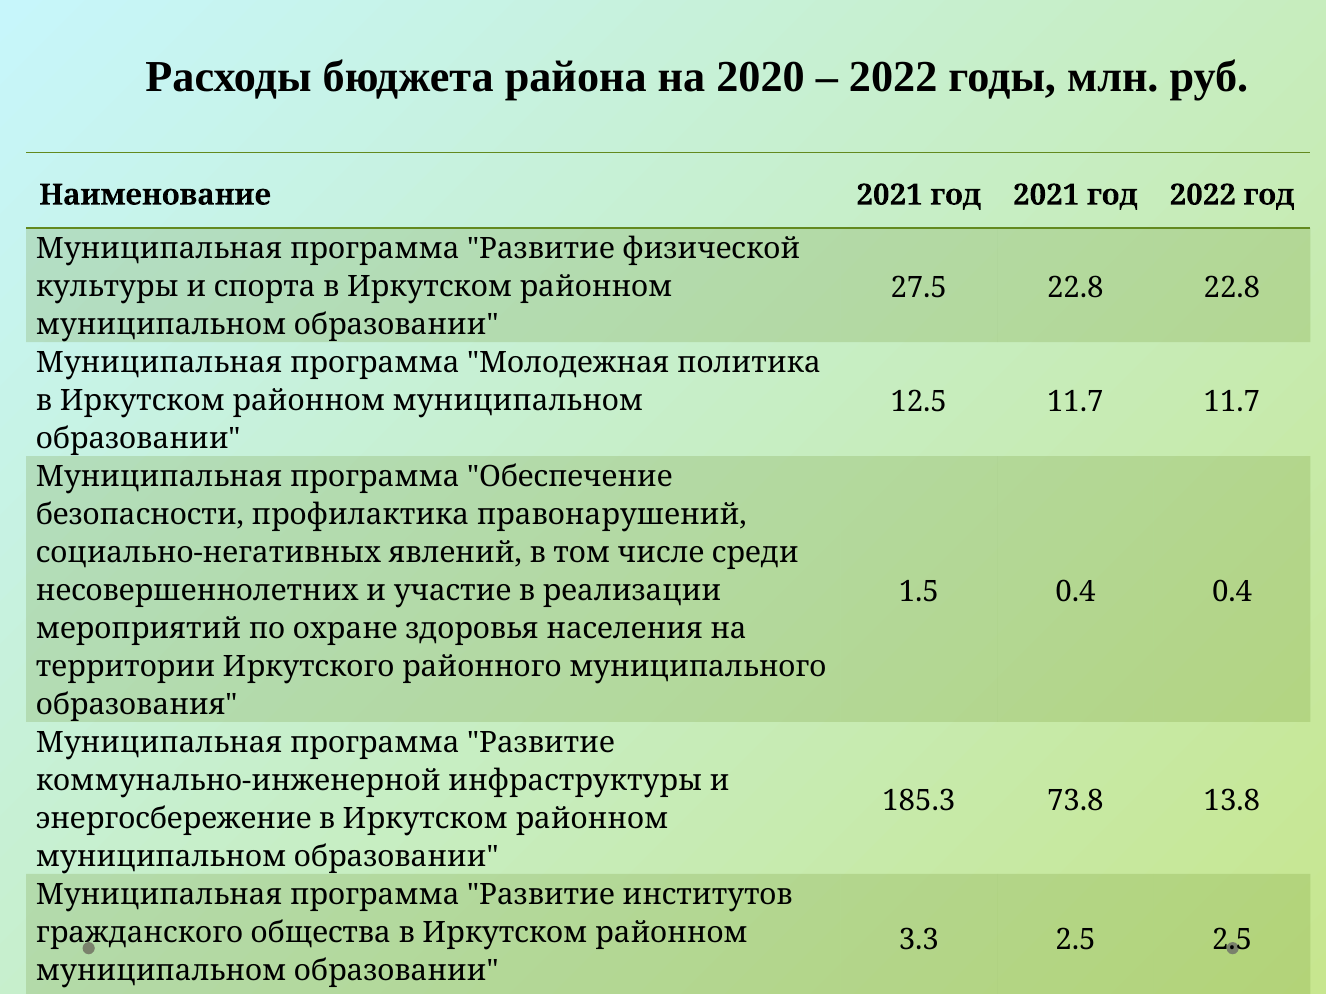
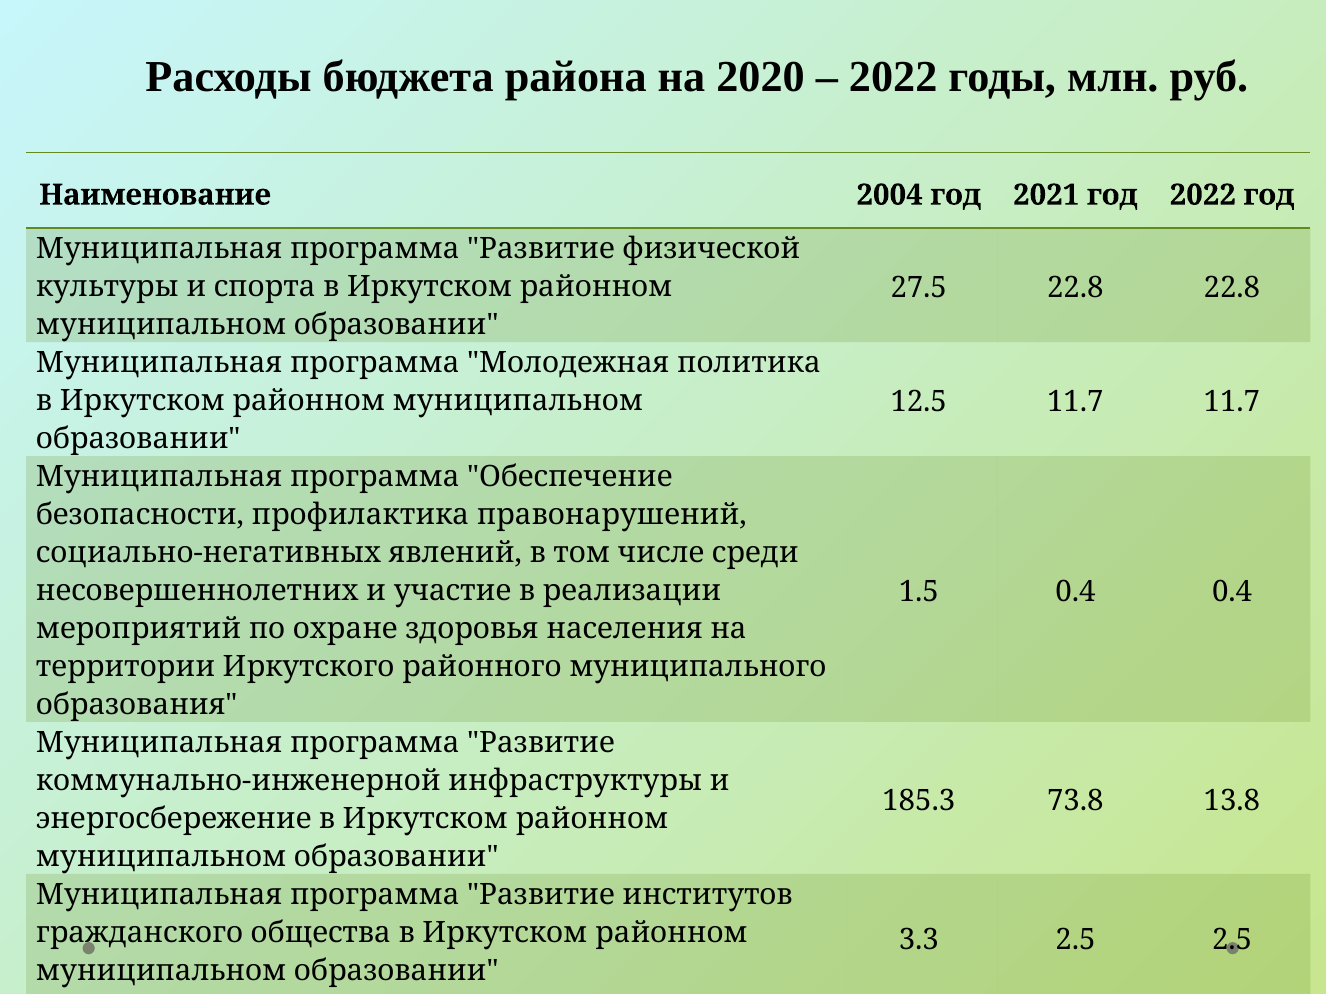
Наименование 2021: 2021 -> 2004
